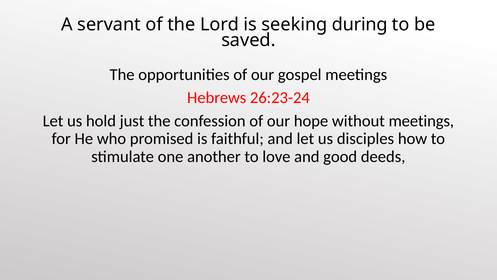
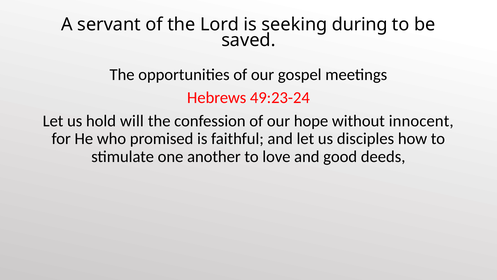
26:23-24: 26:23-24 -> 49:23-24
just: just -> will
without meetings: meetings -> innocent
